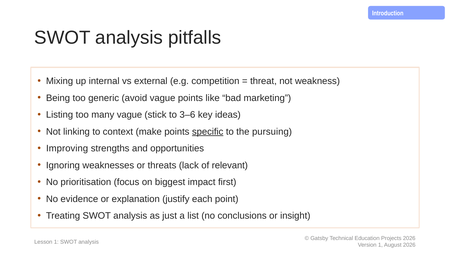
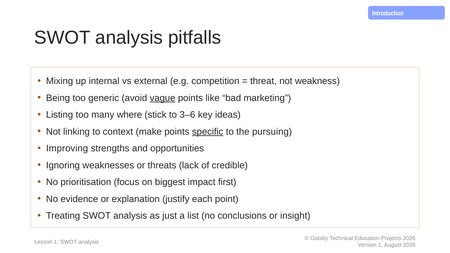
vague at (163, 98) underline: none -> present
many vague: vague -> where
relevant: relevant -> credible
